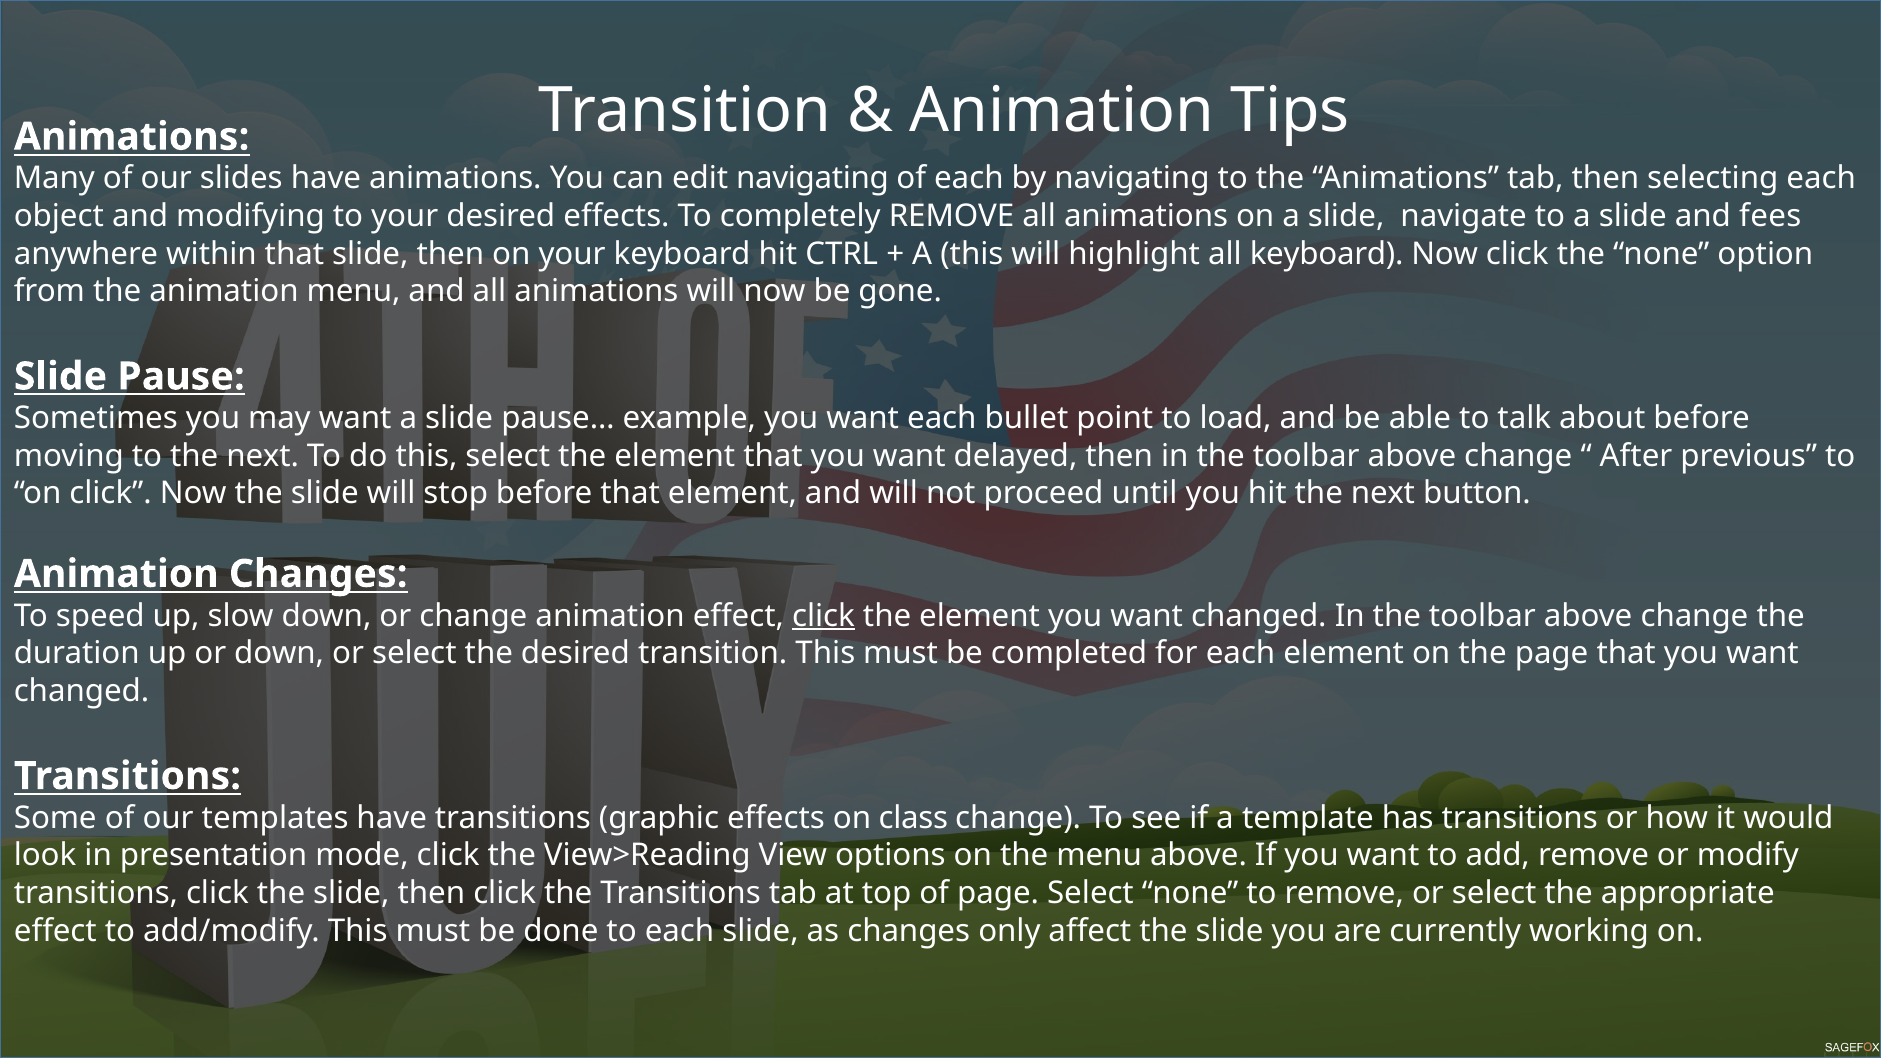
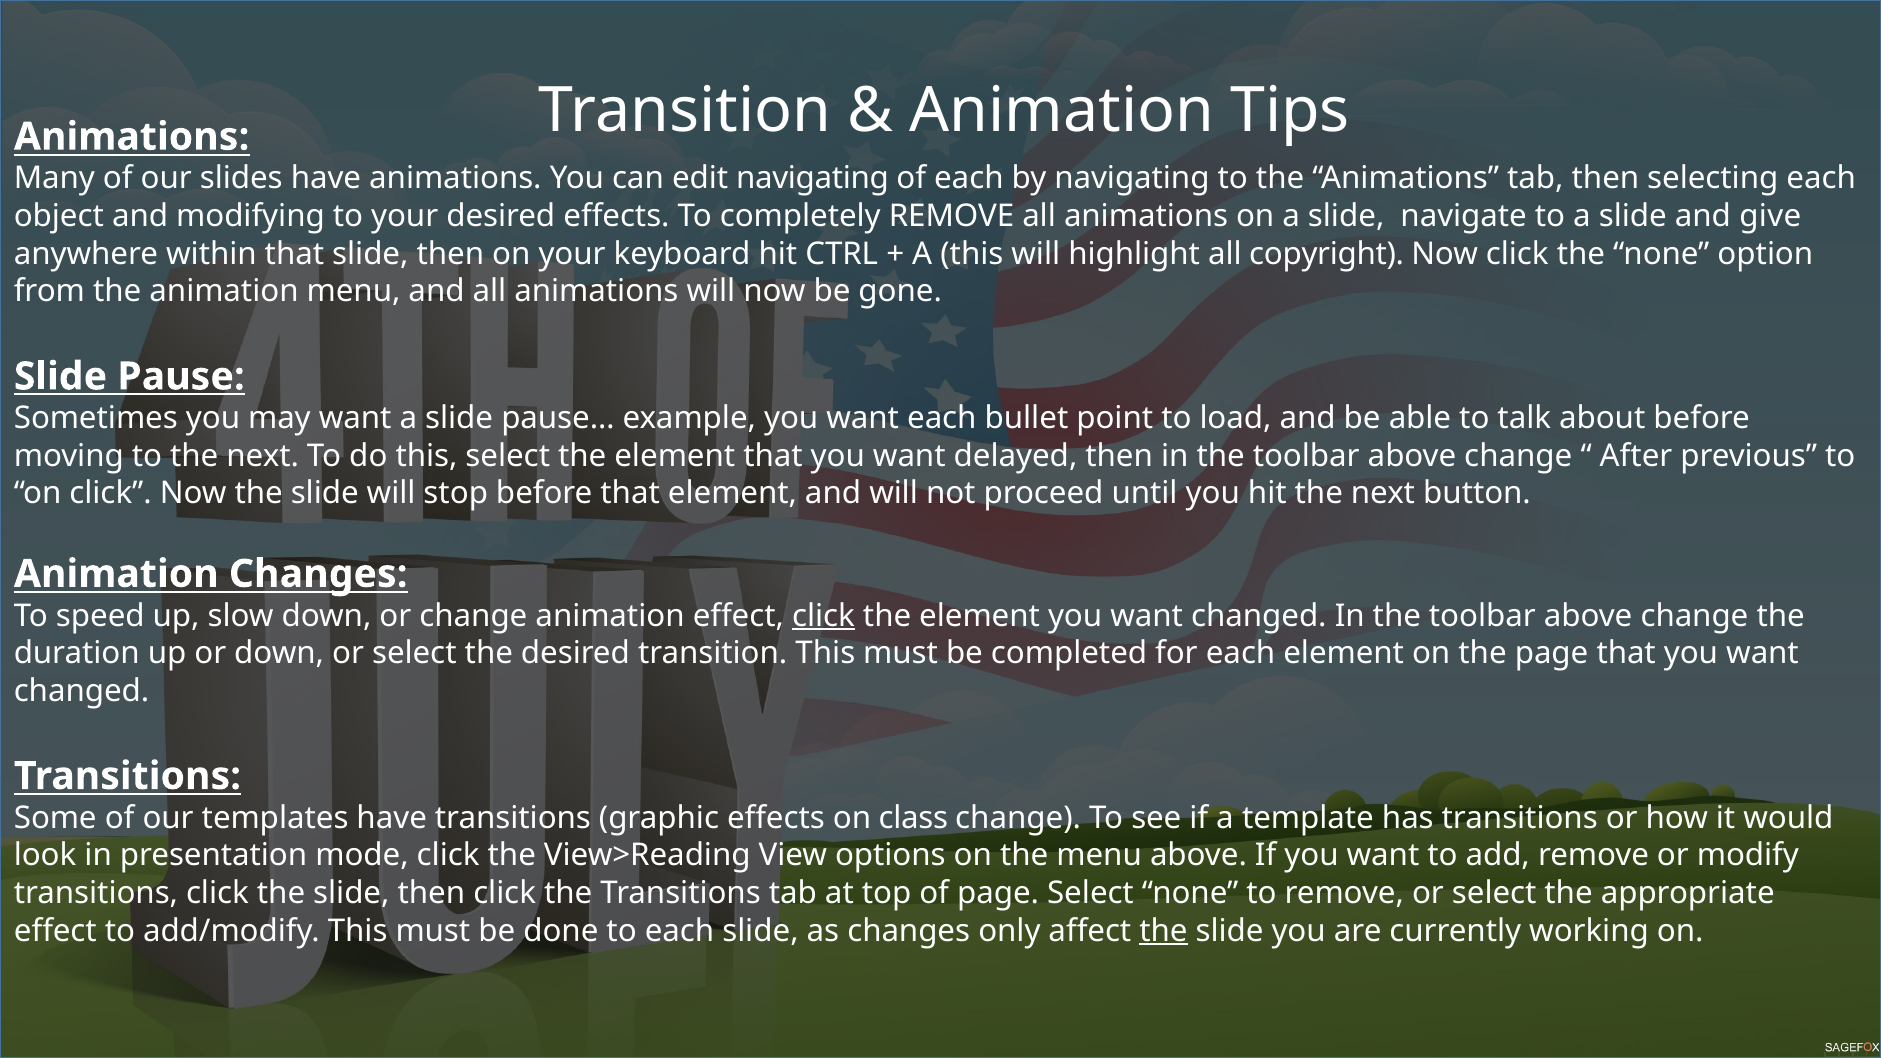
fees: fees -> give
all keyboard: keyboard -> copyright
the at (1163, 931) underline: none -> present
